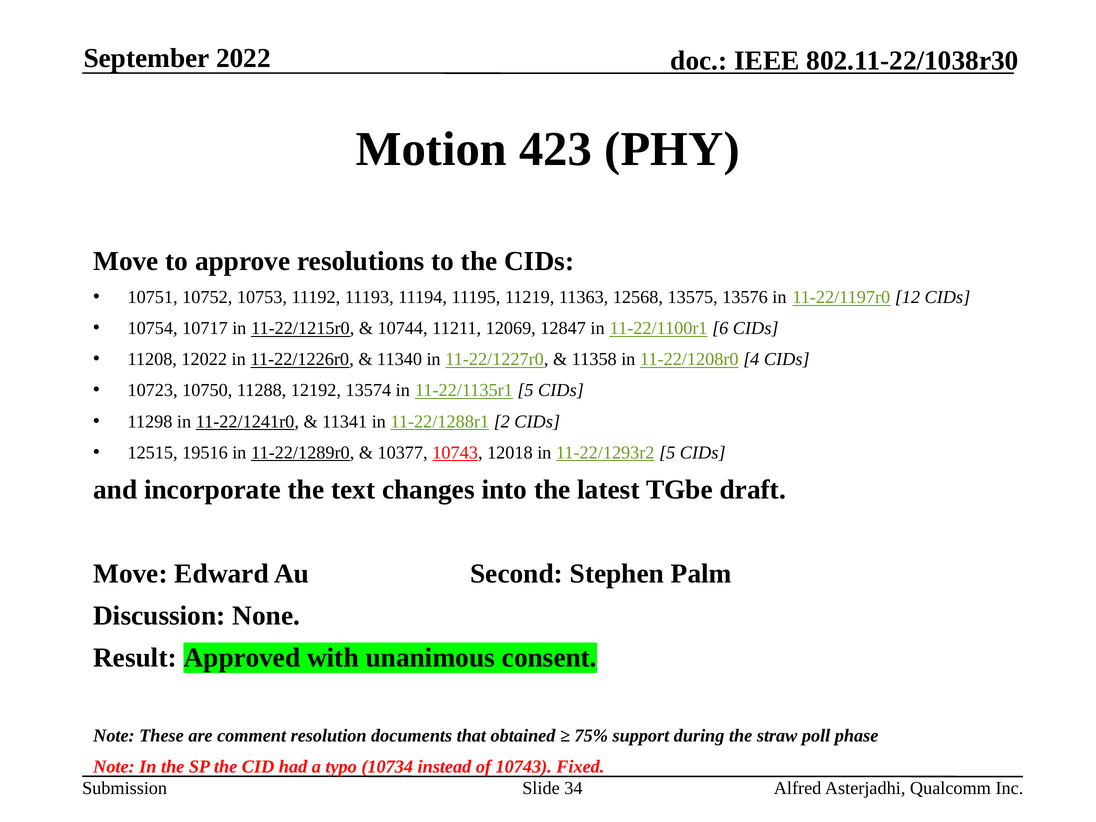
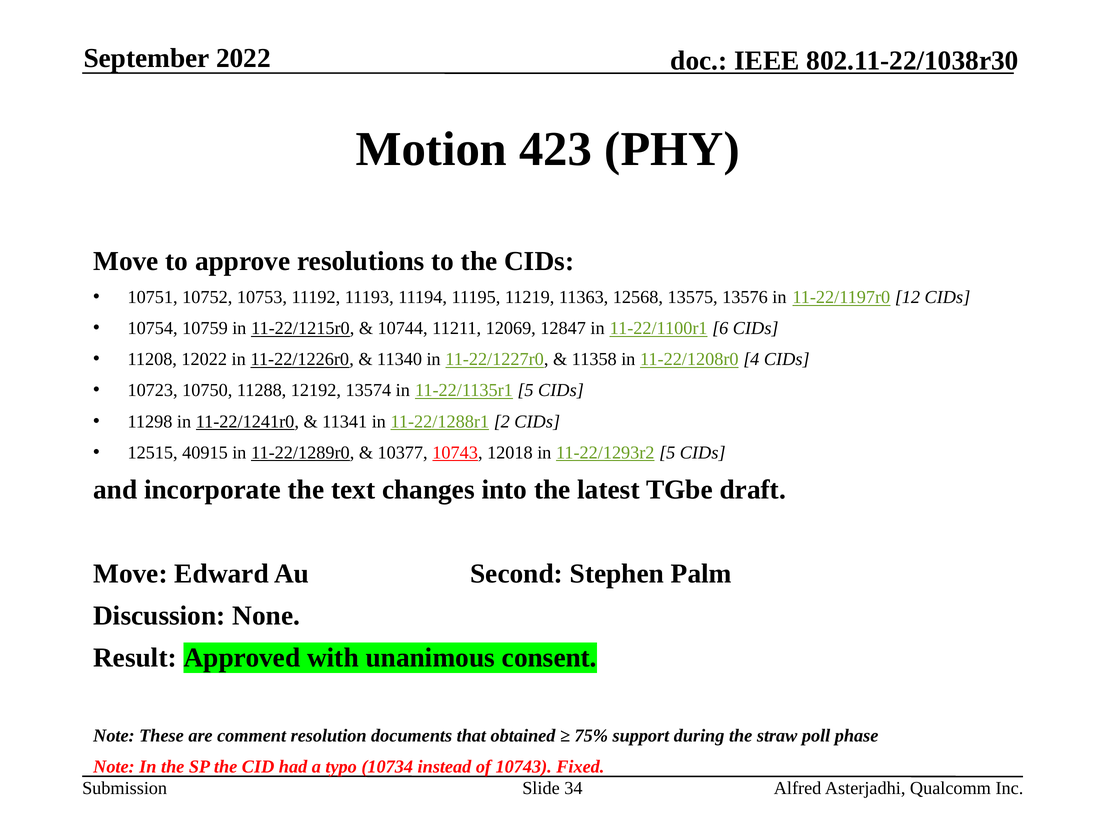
10717: 10717 -> 10759
19516: 19516 -> 40915
